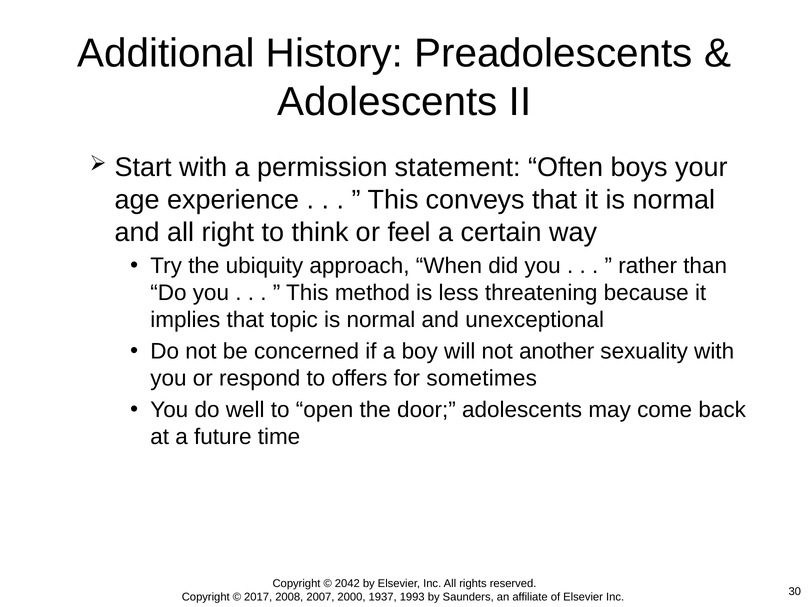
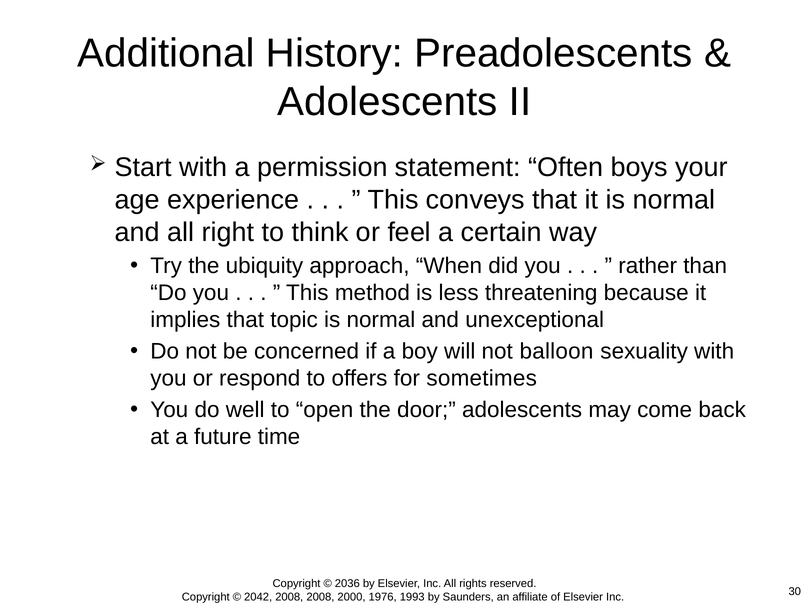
another: another -> balloon
2042: 2042 -> 2036
2017: 2017 -> 2042
2008 2007: 2007 -> 2008
1937: 1937 -> 1976
